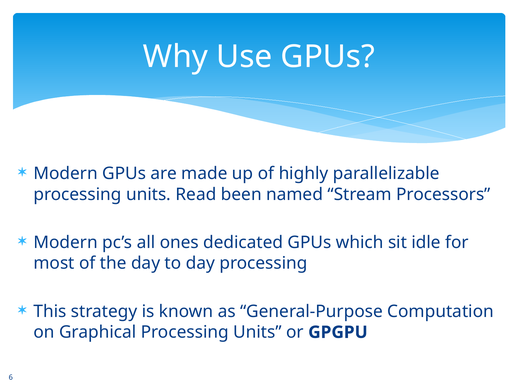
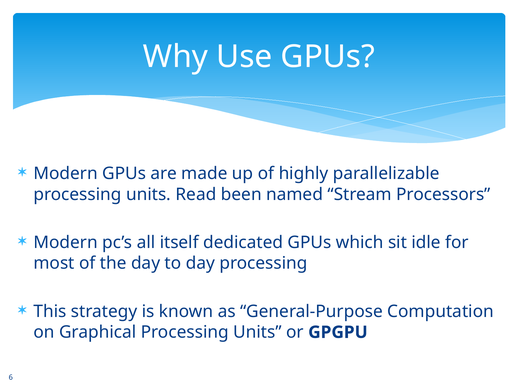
ones: ones -> itself
